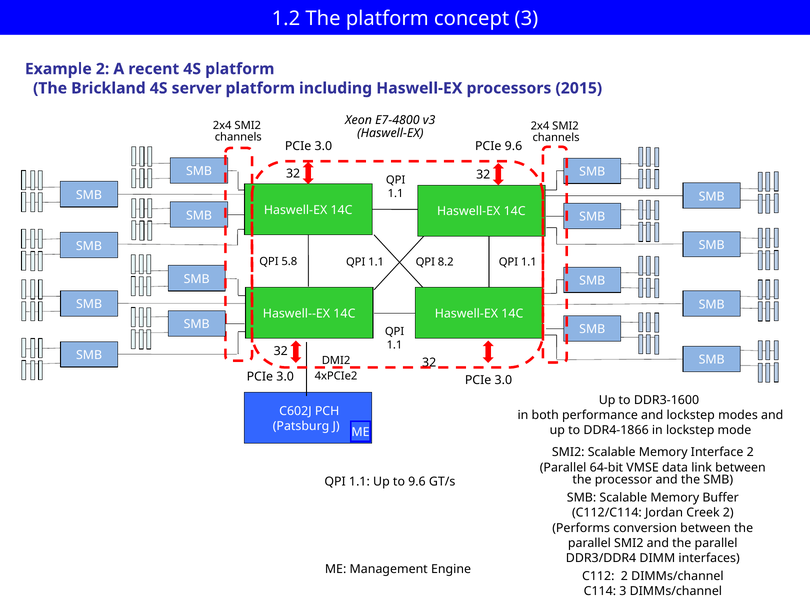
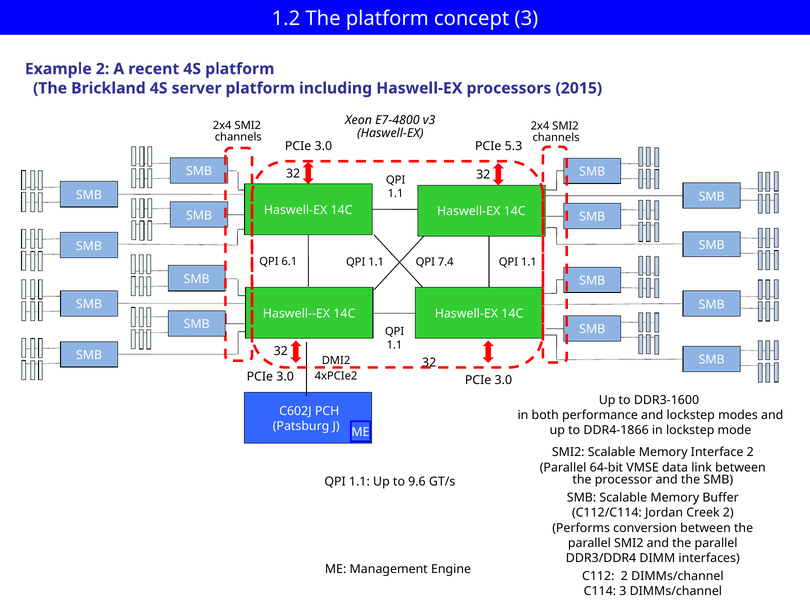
PCIe 9.6: 9.6 -> 5.3
5.8: 5.8 -> 6.1
8.2: 8.2 -> 7.4
